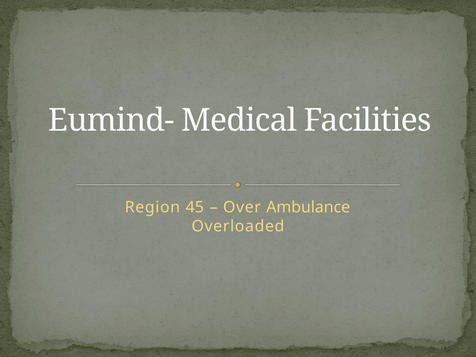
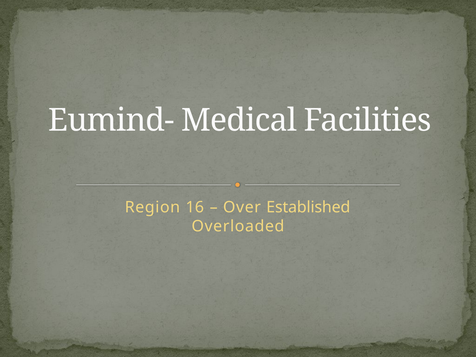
45: 45 -> 16
Ambulance: Ambulance -> Established
